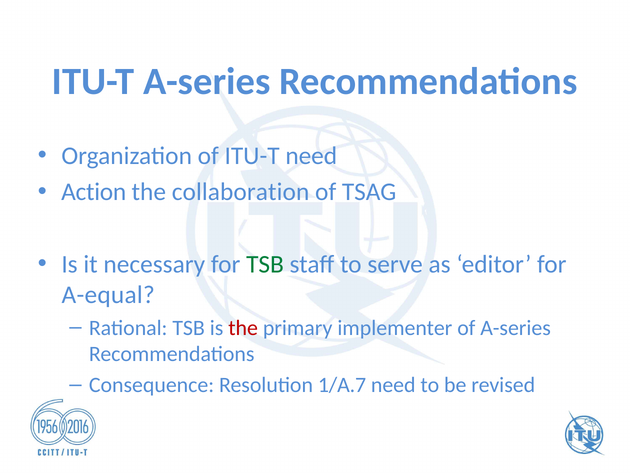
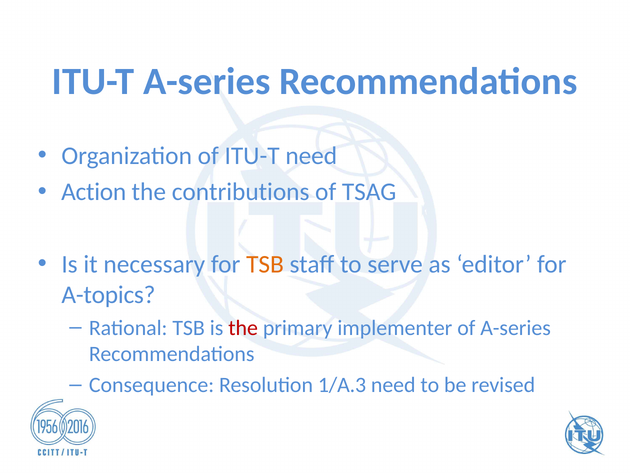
collaboration: collaboration -> contributions
TSB at (265, 264) colour: green -> orange
A-equal: A-equal -> A-topics
1/A.7: 1/A.7 -> 1/A.3
